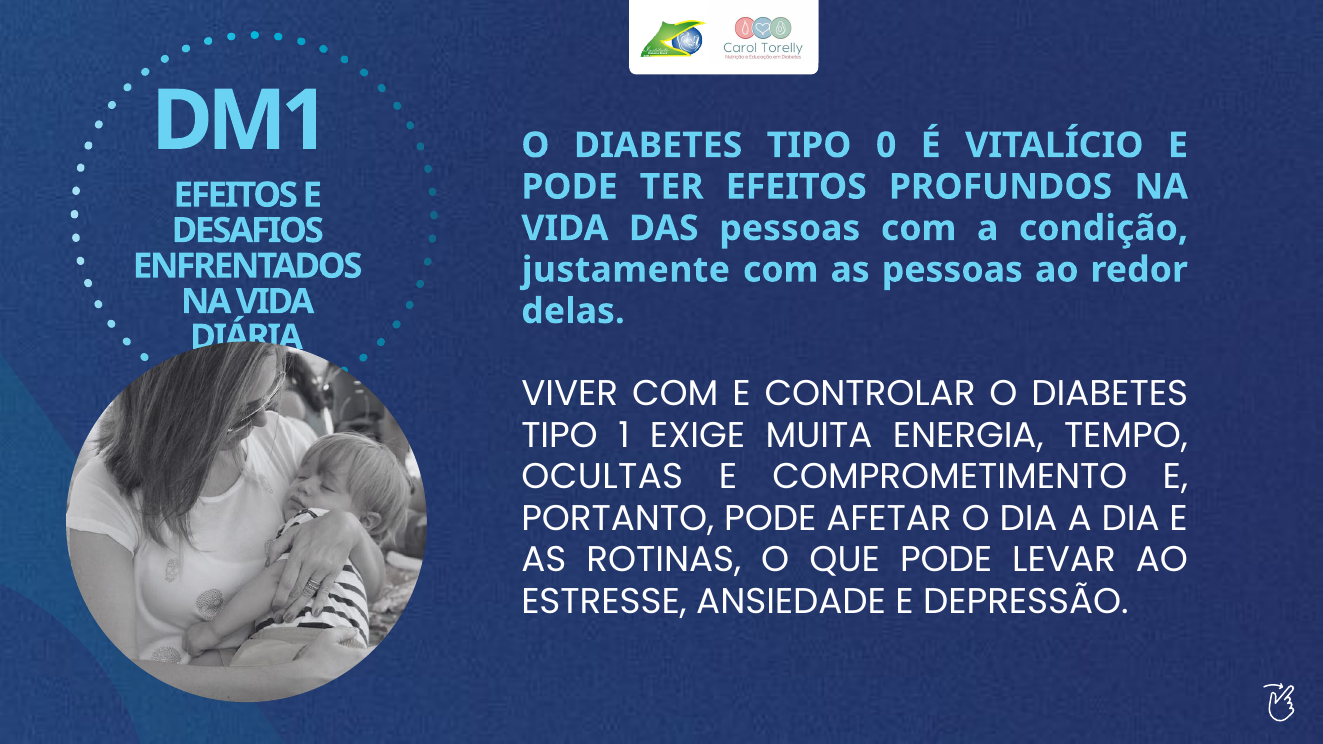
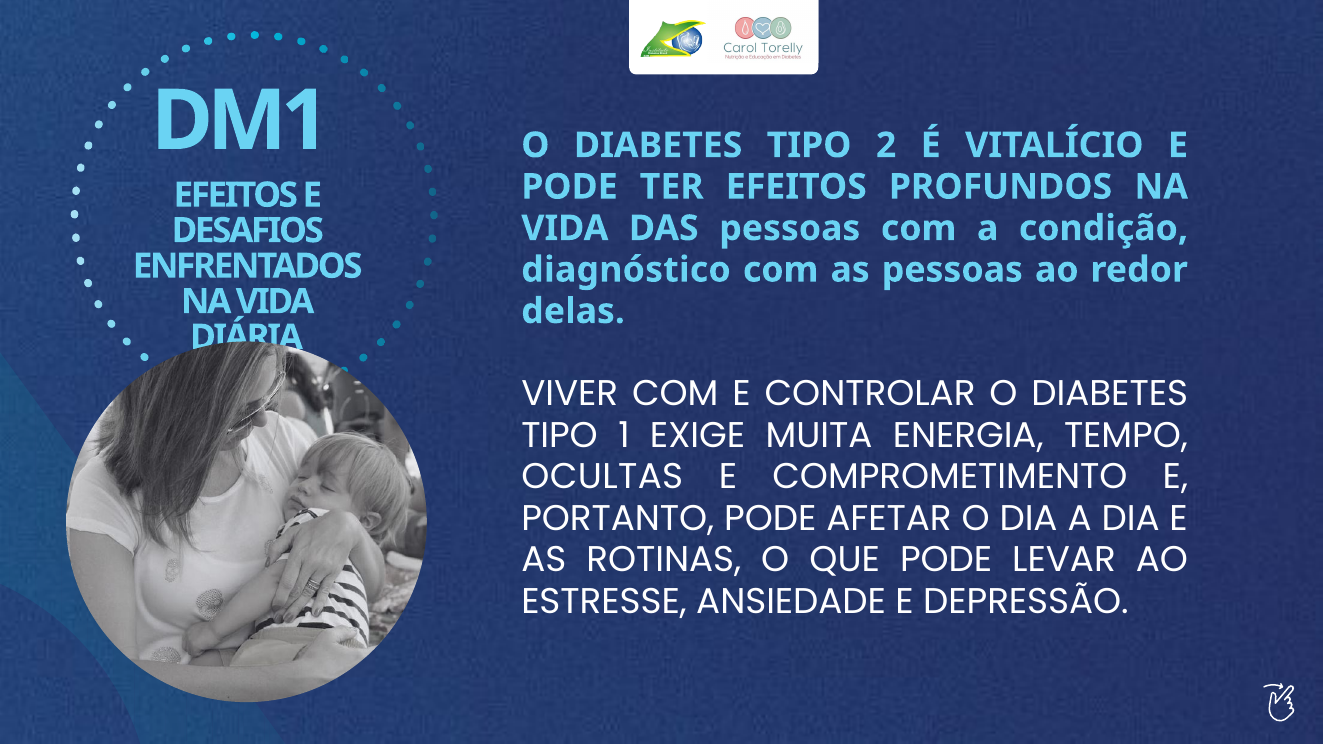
0: 0 -> 2
justamente: justamente -> diagnóstico
